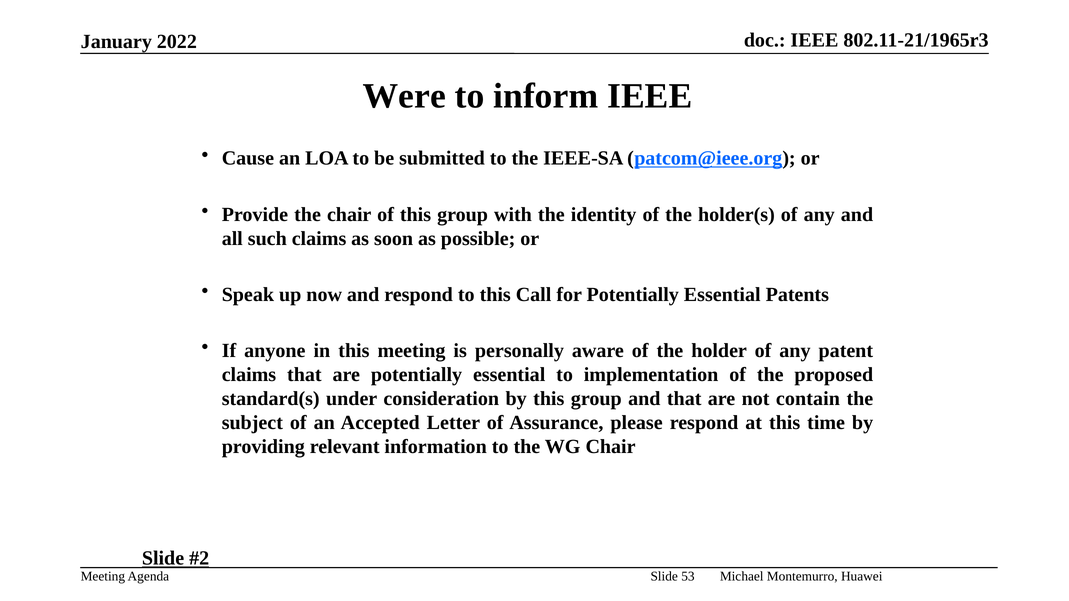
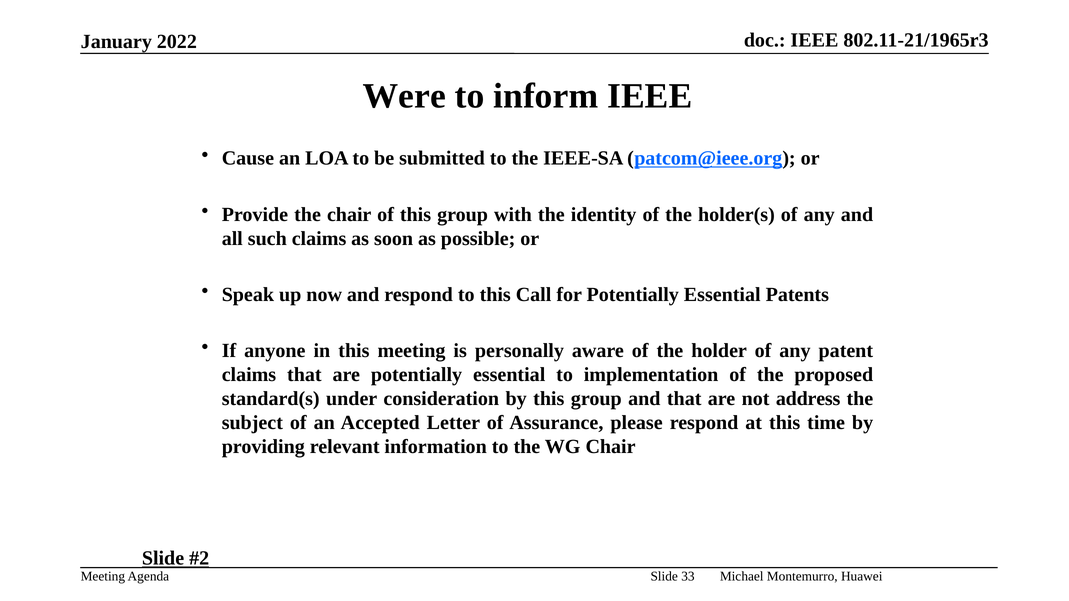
contain: contain -> address
53: 53 -> 33
